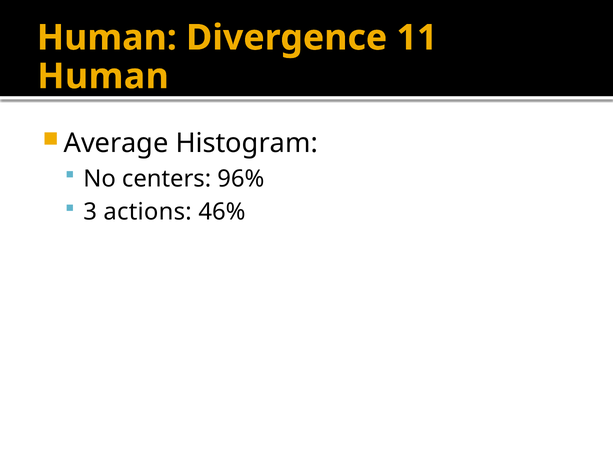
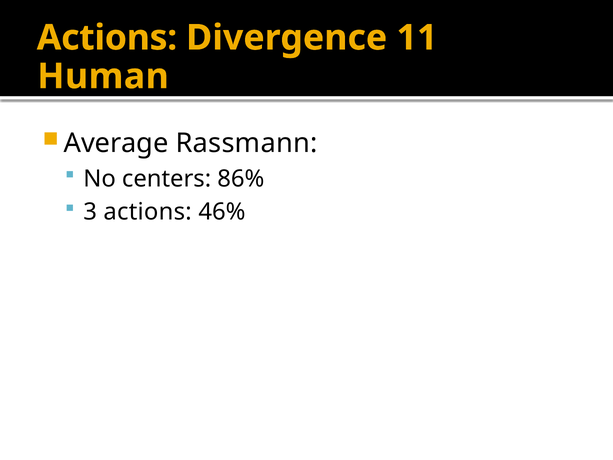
Human at (107, 38): Human -> Actions
Histogram: Histogram -> Rassmann
96%: 96% -> 86%
